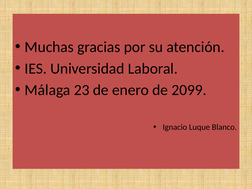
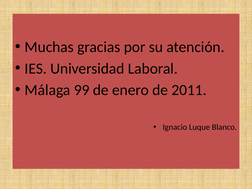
23: 23 -> 99
2099: 2099 -> 2011
